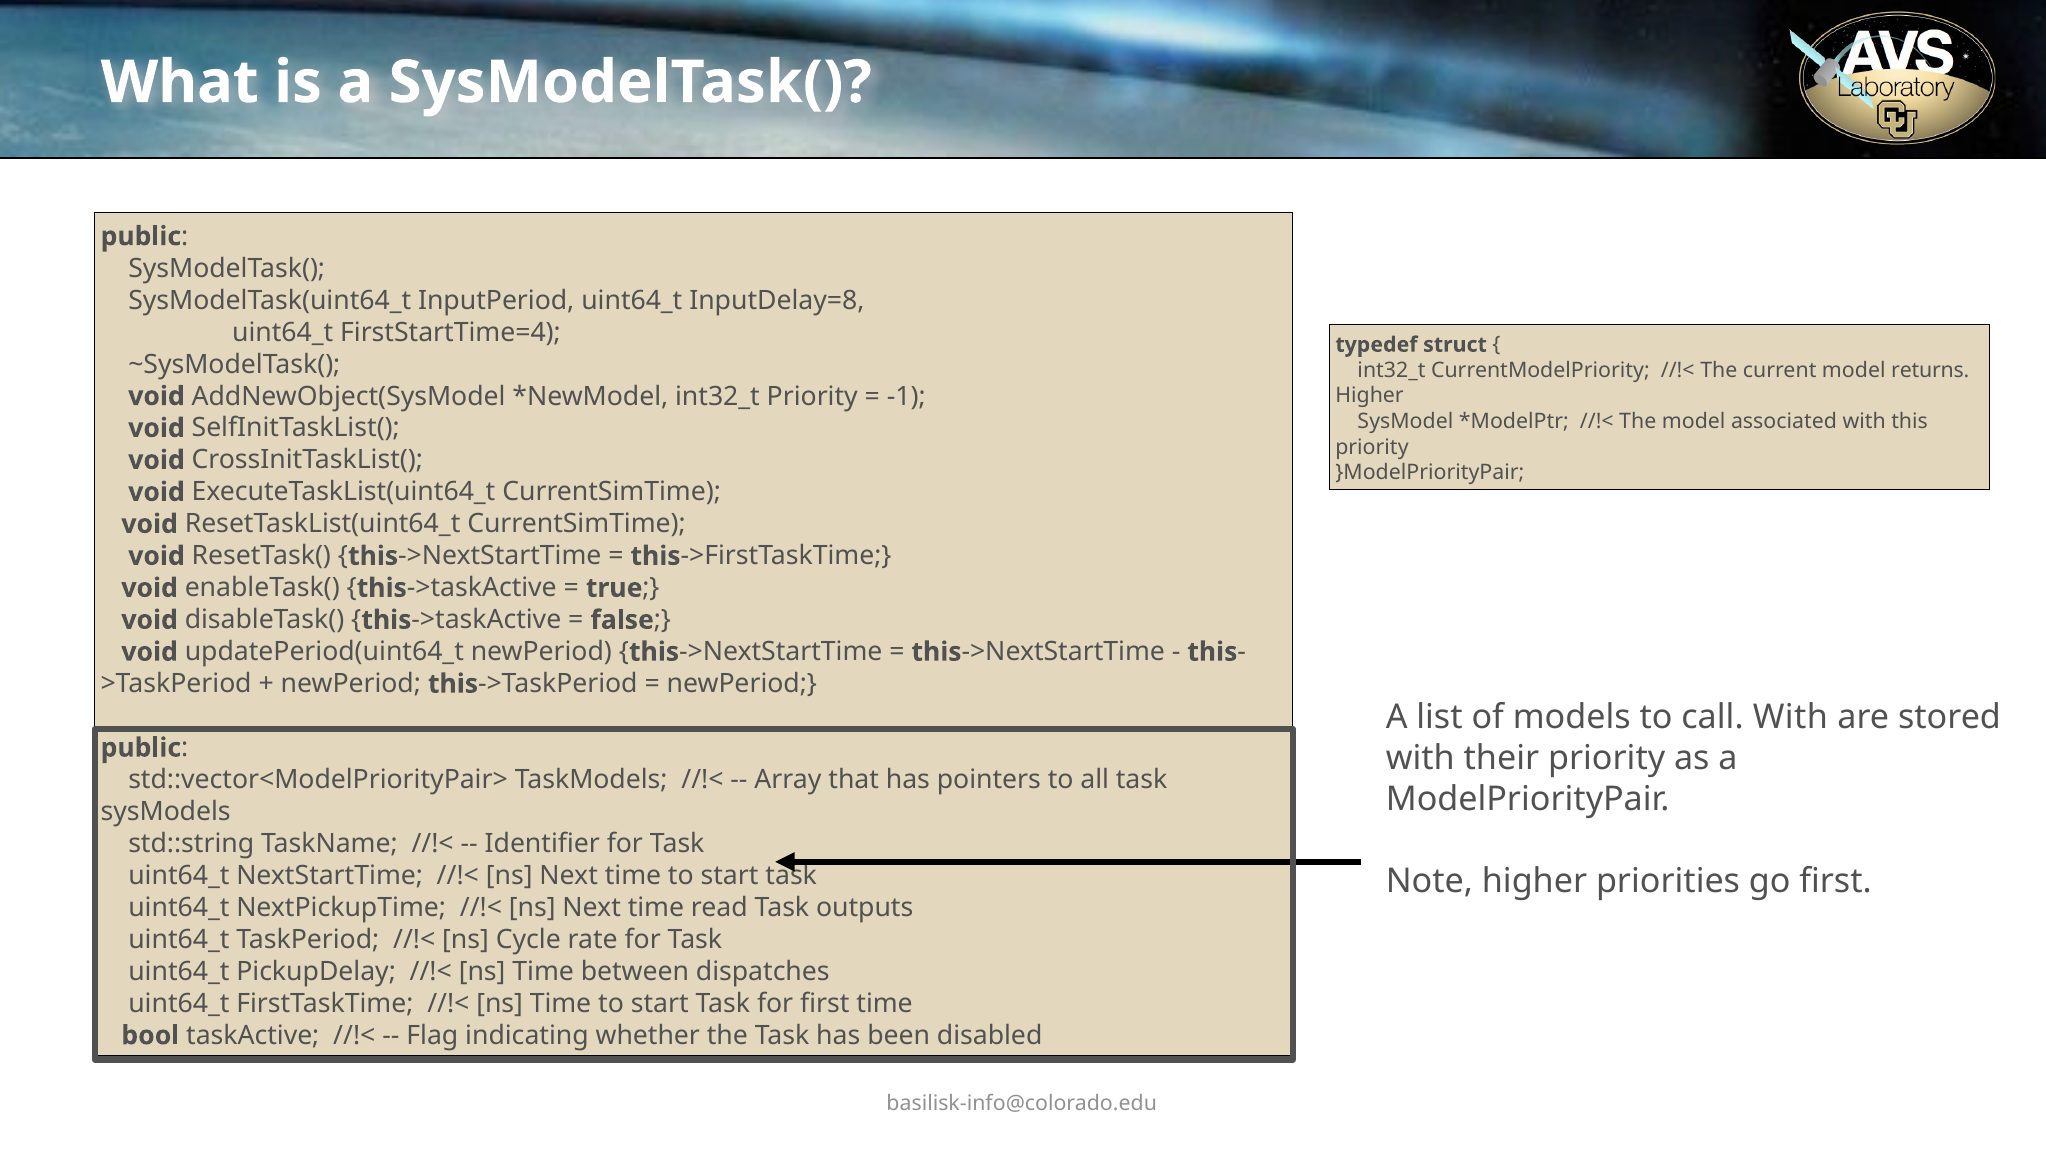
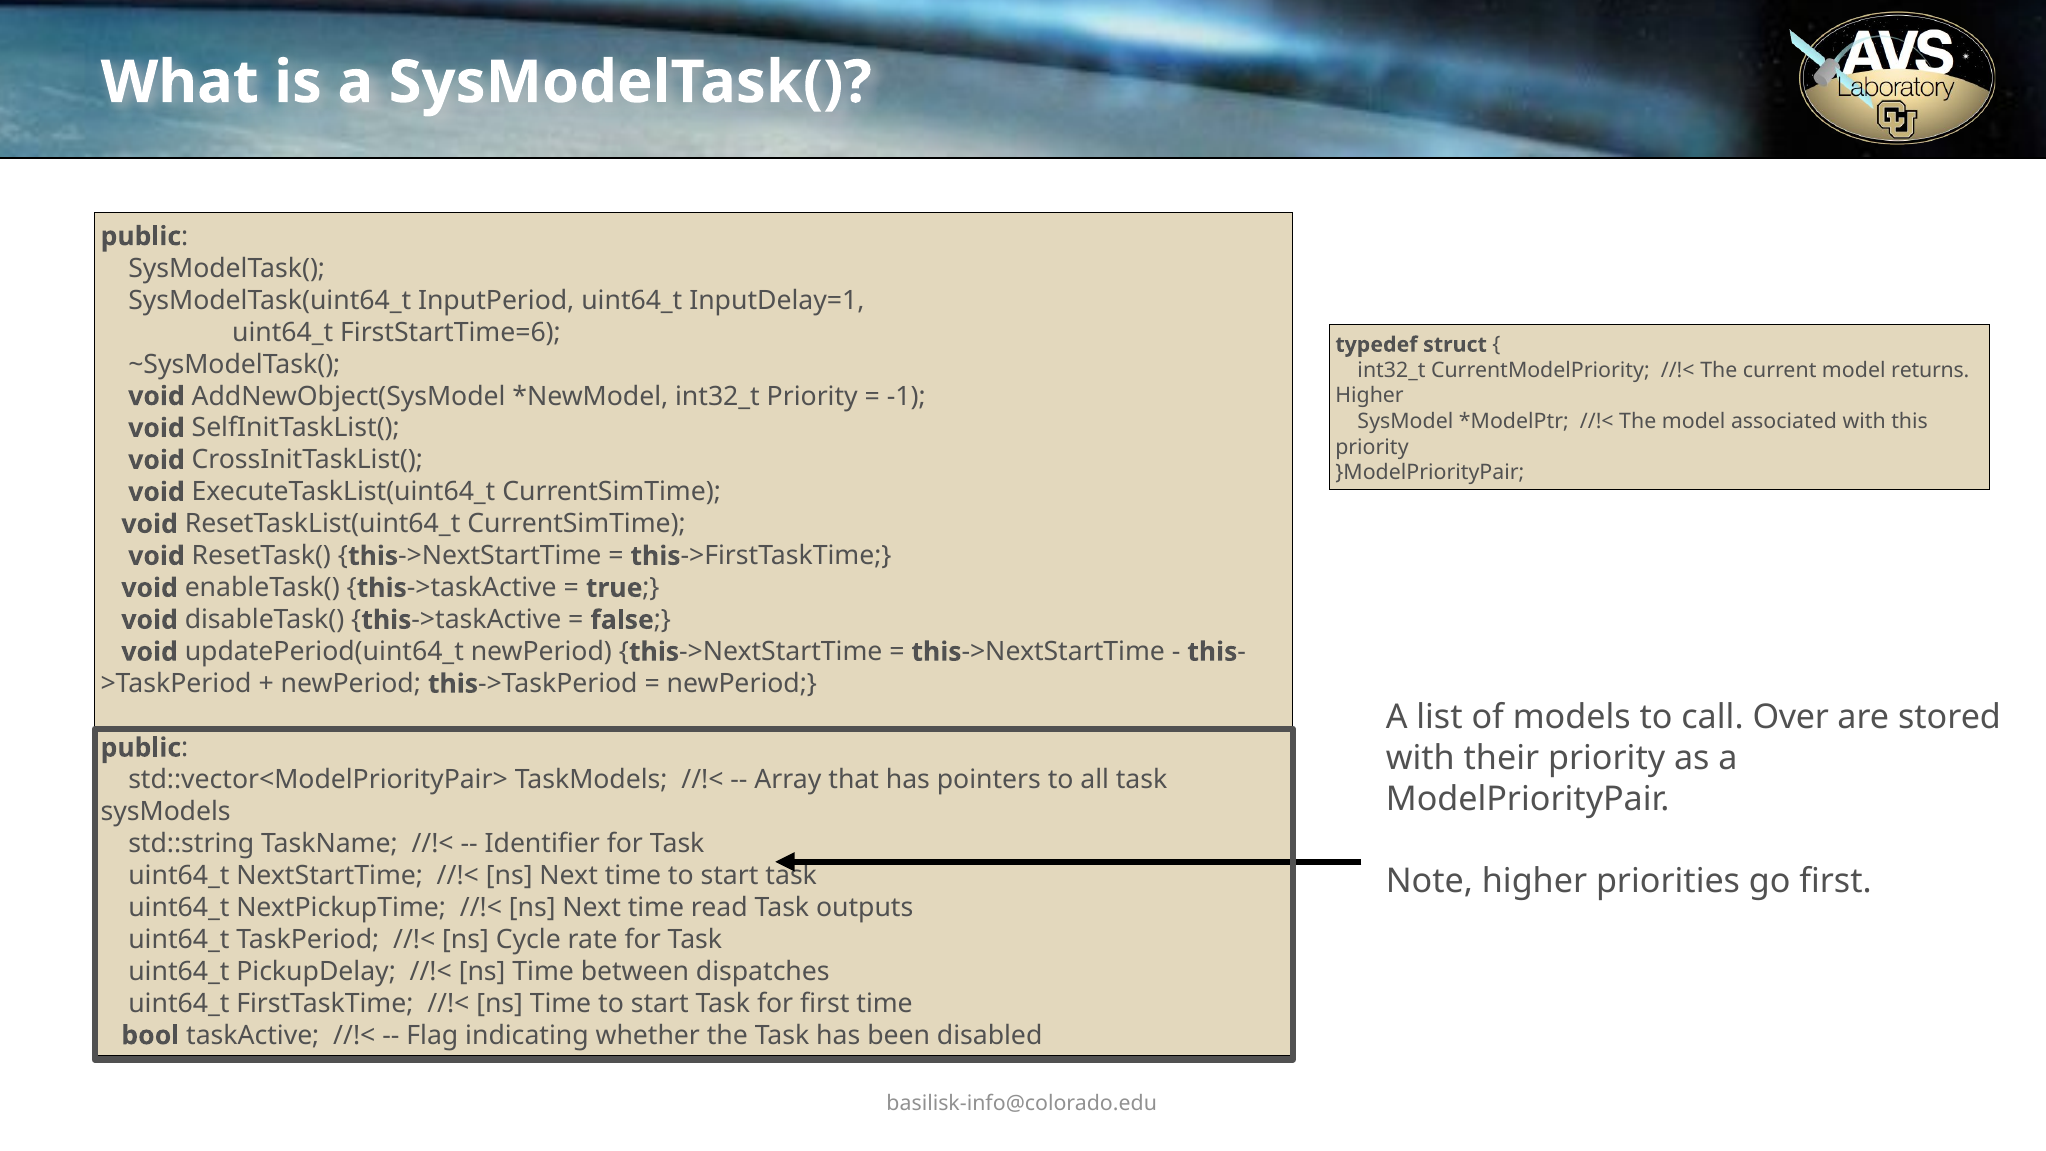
InputDelay=8: InputDelay=8 -> InputDelay=1
FirstStartTime=4: FirstStartTime=4 -> FirstStartTime=6
call With: With -> Over
